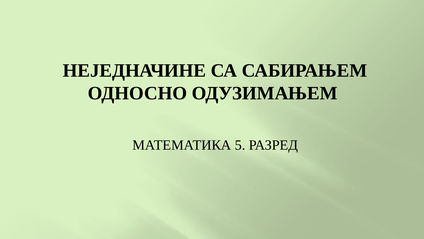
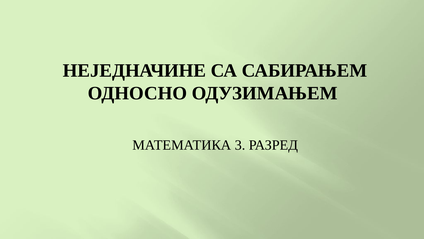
5: 5 -> 3
